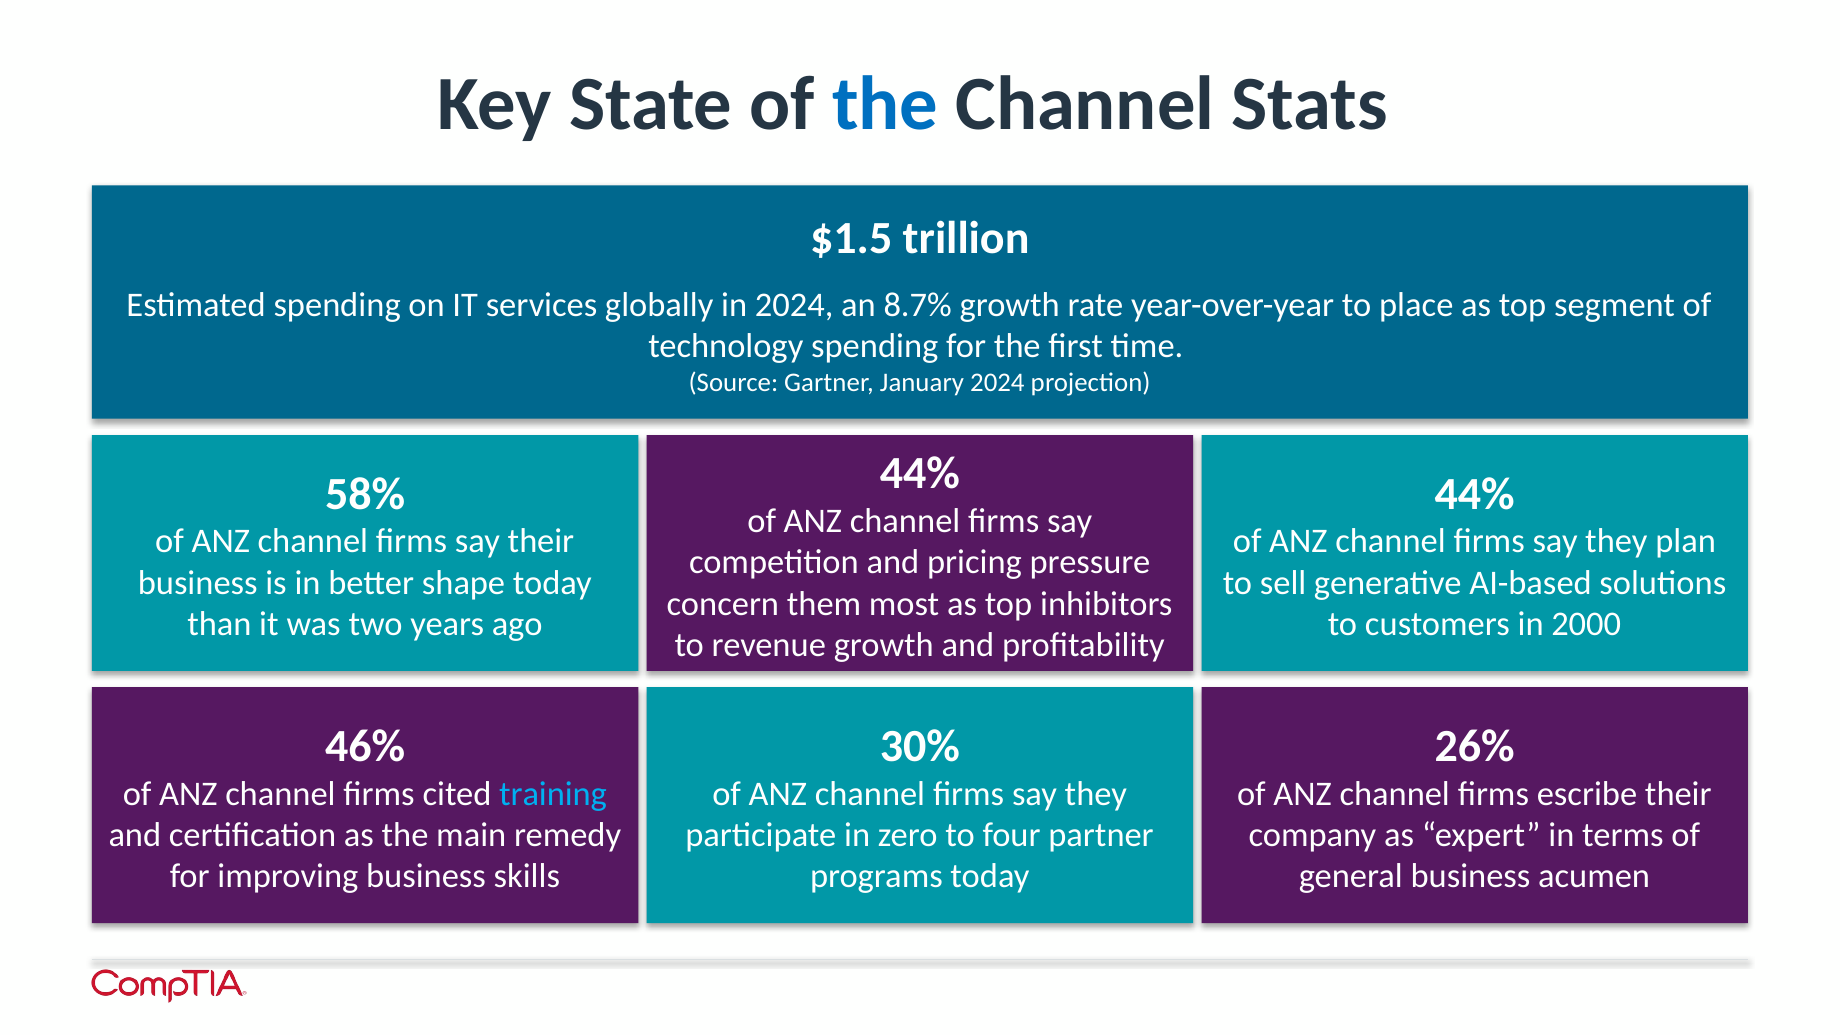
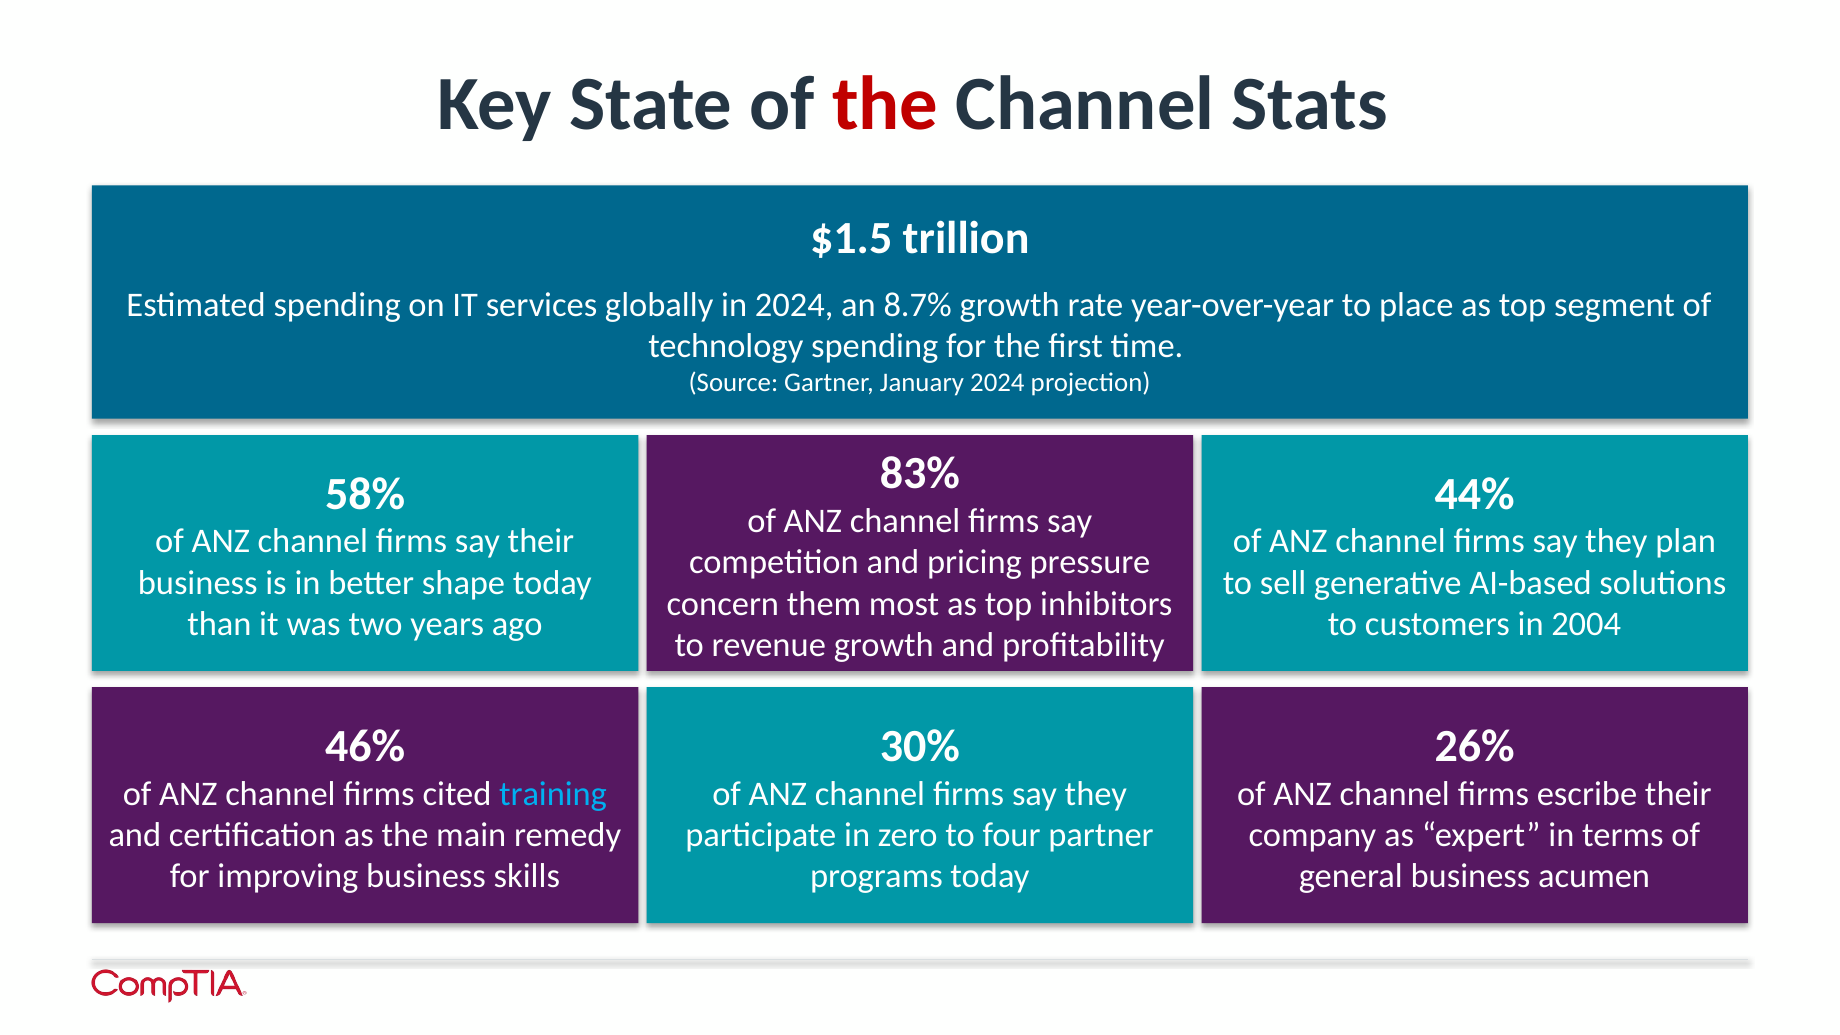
the at (885, 104) colour: blue -> red
44% at (920, 473): 44% -> 83%
2000: 2000 -> 2004
